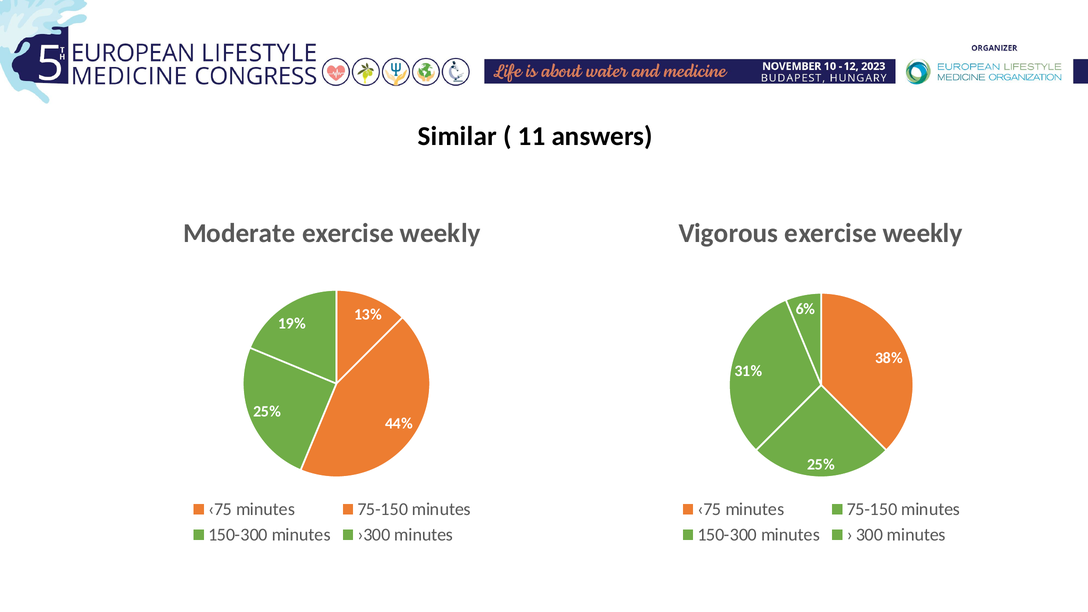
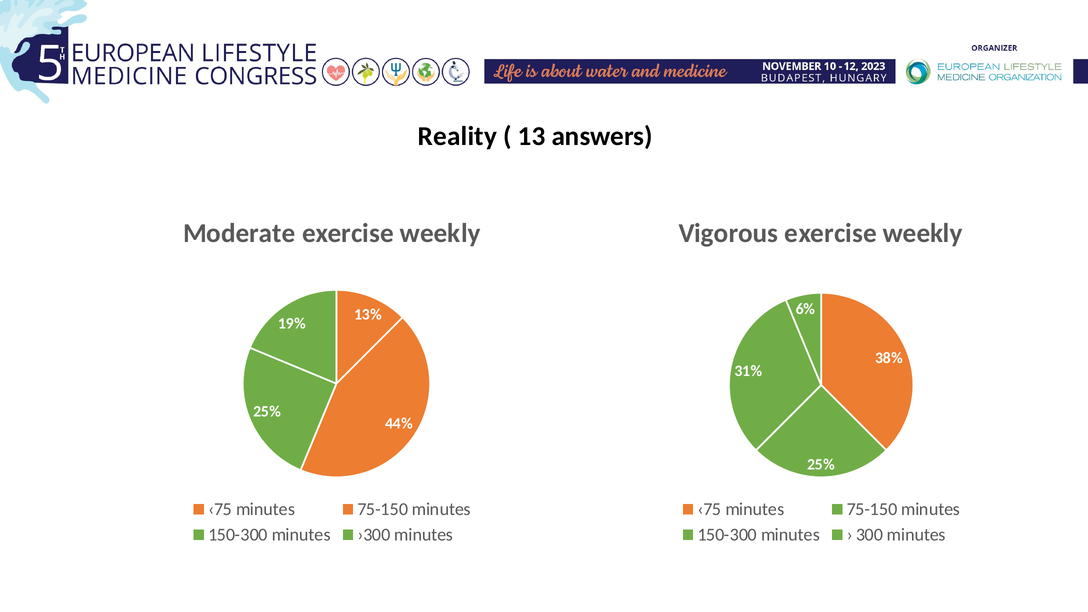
Similar: Similar -> Reality
11: 11 -> 13
